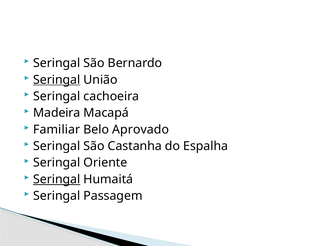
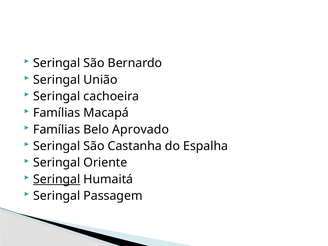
Seringal at (57, 80) underline: present -> none
Madeira at (57, 113): Madeira -> Famílias
Familiar at (57, 129): Familiar -> Famílias
